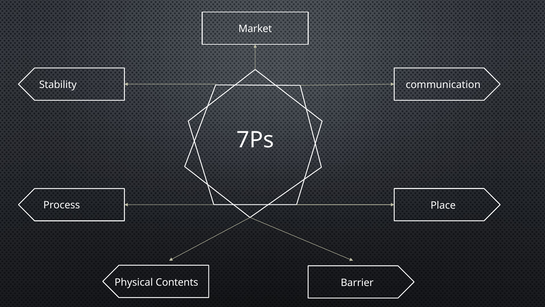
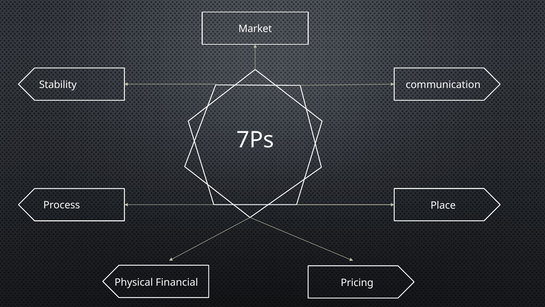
Contents: Contents -> Financial
Barrier: Barrier -> Pricing
